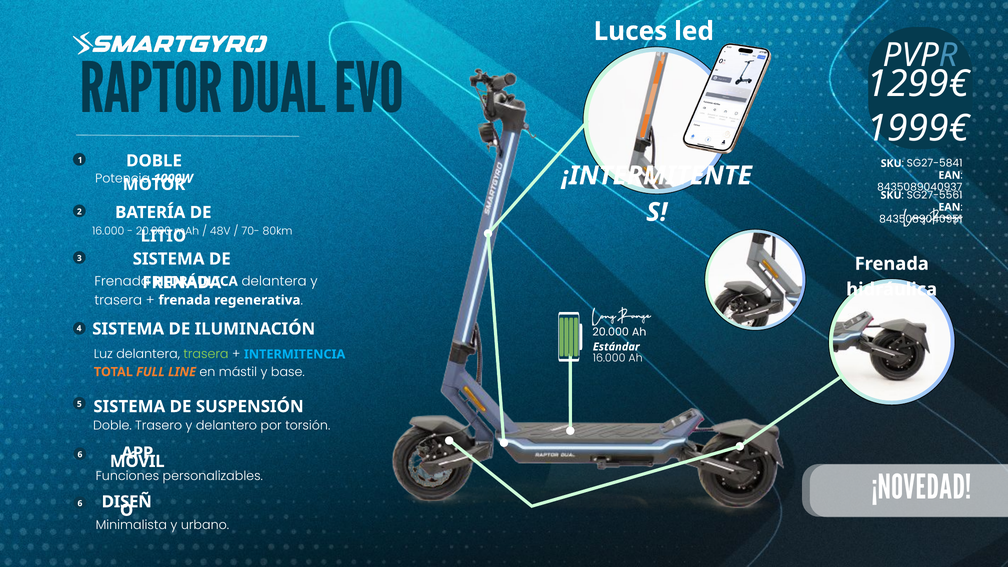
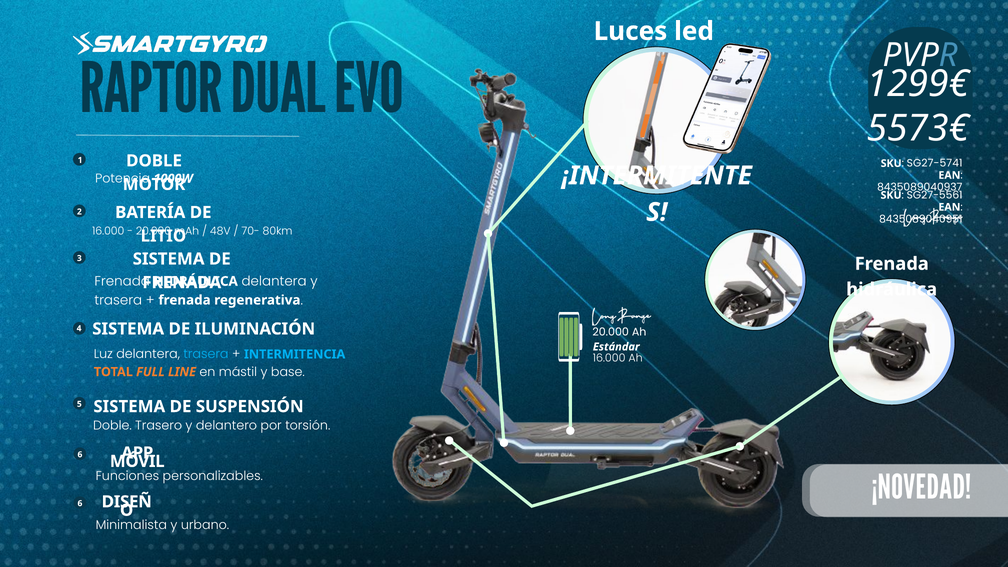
1999€: 1999€ -> 5573€
SG27-5841: SG27-5841 -> SG27-5741
trasera at (206, 354) colour: light green -> light blue
